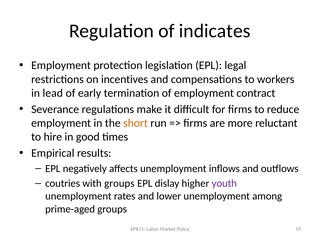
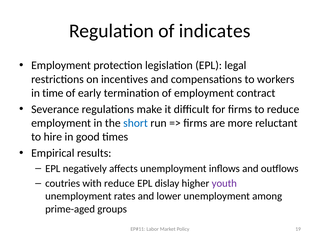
lead: lead -> time
short colour: orange -> blue
with groups: groups -> reduce
